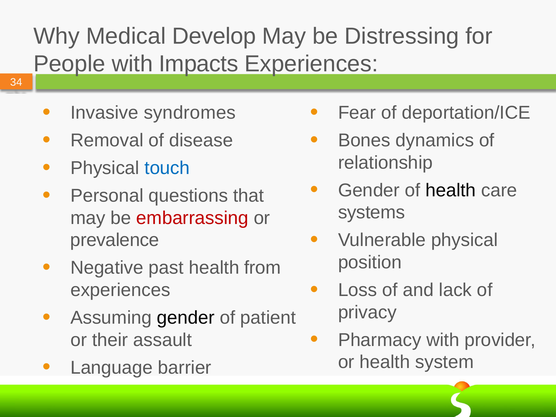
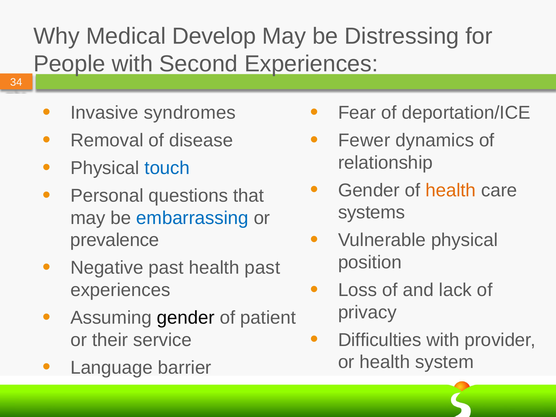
Impacts: Impacts -> Second
Bones: Bones -> Fewer
health at (451, 190) colour: black -> orange
embarrassing colour: red -> blue
health from: from -> past
Pharmacy: Pharmacy -> Difficulties
assault: assault -> service
